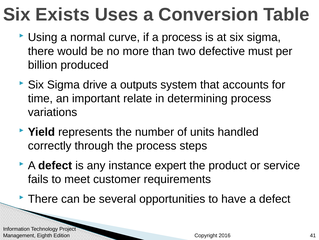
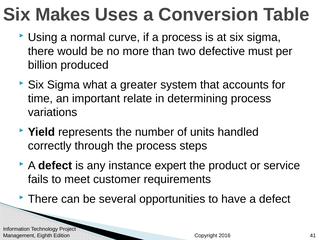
Exists: Exists -> Makes
drive: drive -> what
outputs: outputs -> greater
